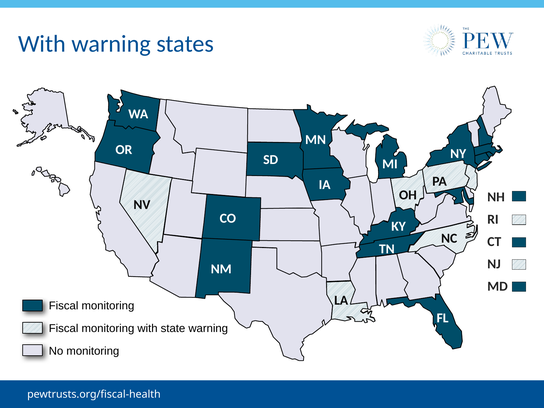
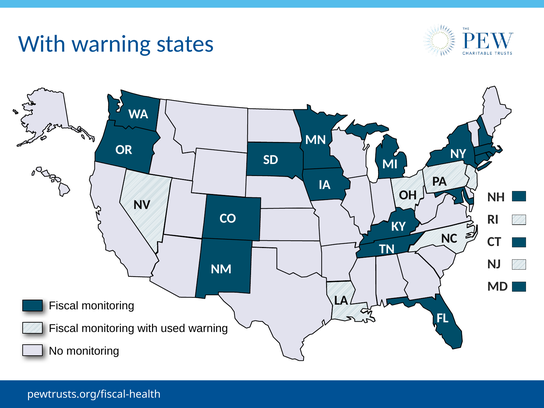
state: state -> used
